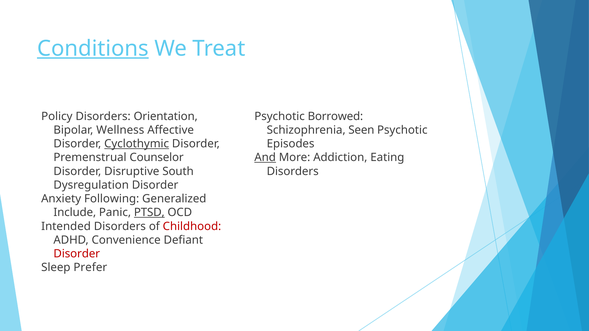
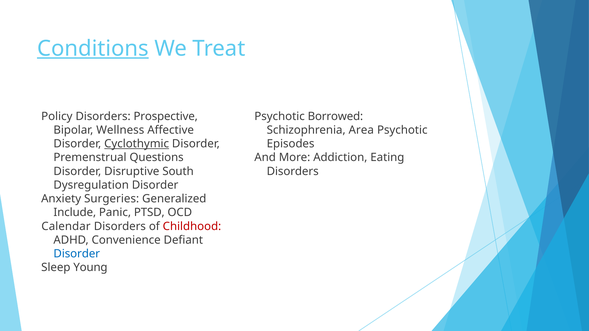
Orientation: Orientation -> Prospective
Seen: Seen -> Area
Counselor: Counselor -> Questions
And underline: present -> none
Following: Following -> Surgeries
PTSD underline: present -> none
Intended: Intended -> Calendar
Disorder at (77, 254) colour: red -> blue
Prefer: Prefer -> Young
